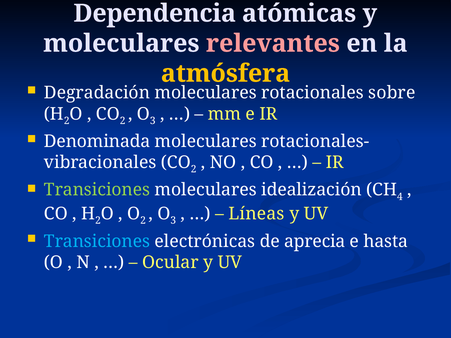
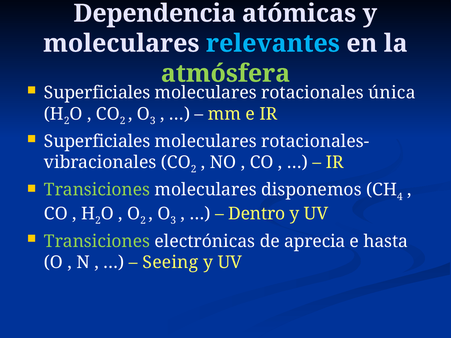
relevantes colour: pink -> light blue
atmósfera colour: yellow -> light green
Degradación at (97, 93): Degradación -> Superficiales
sobre: sobre -> única
Denominada at (97, 141): Denominada -> Superficiales
idealización: idealización -> disponemos
Líneas: Líneas -> Dentro
Transiciones at (97, 241) colour: light blue -> light green
Ocular: Ocular -> Seeing
